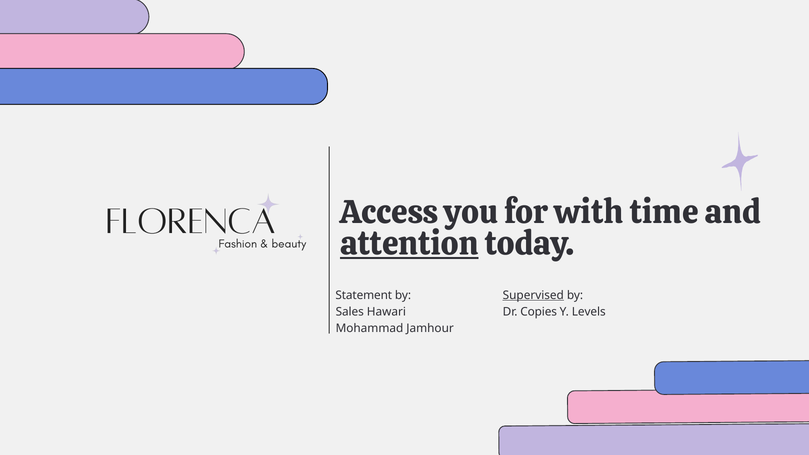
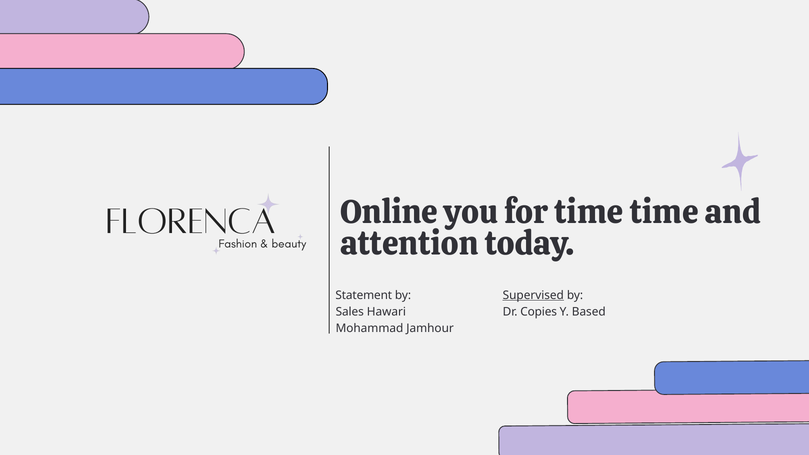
Access: Access -> Online
for with: with -> time
attention underline: present -> none
Levels: Levels -> Based
